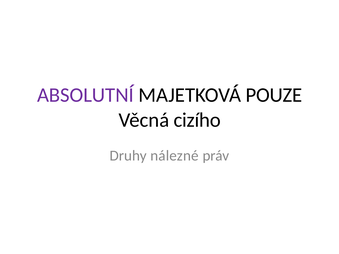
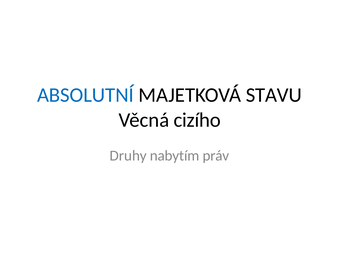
ABSOLUTNÍ colour: purple -> blue
POUZE: POUZE -> STAVU
nálezné: nálezné -> nabytím
